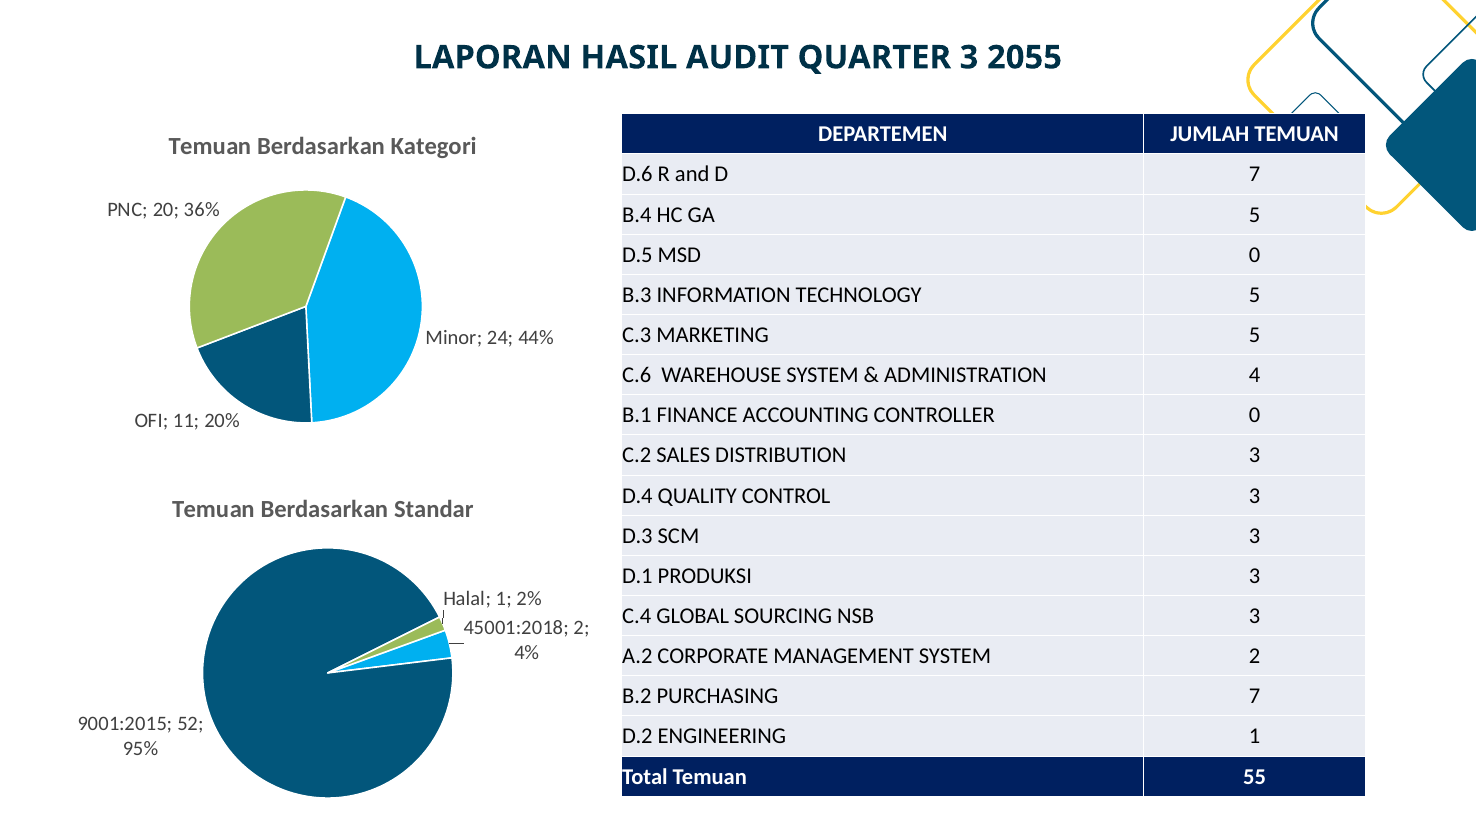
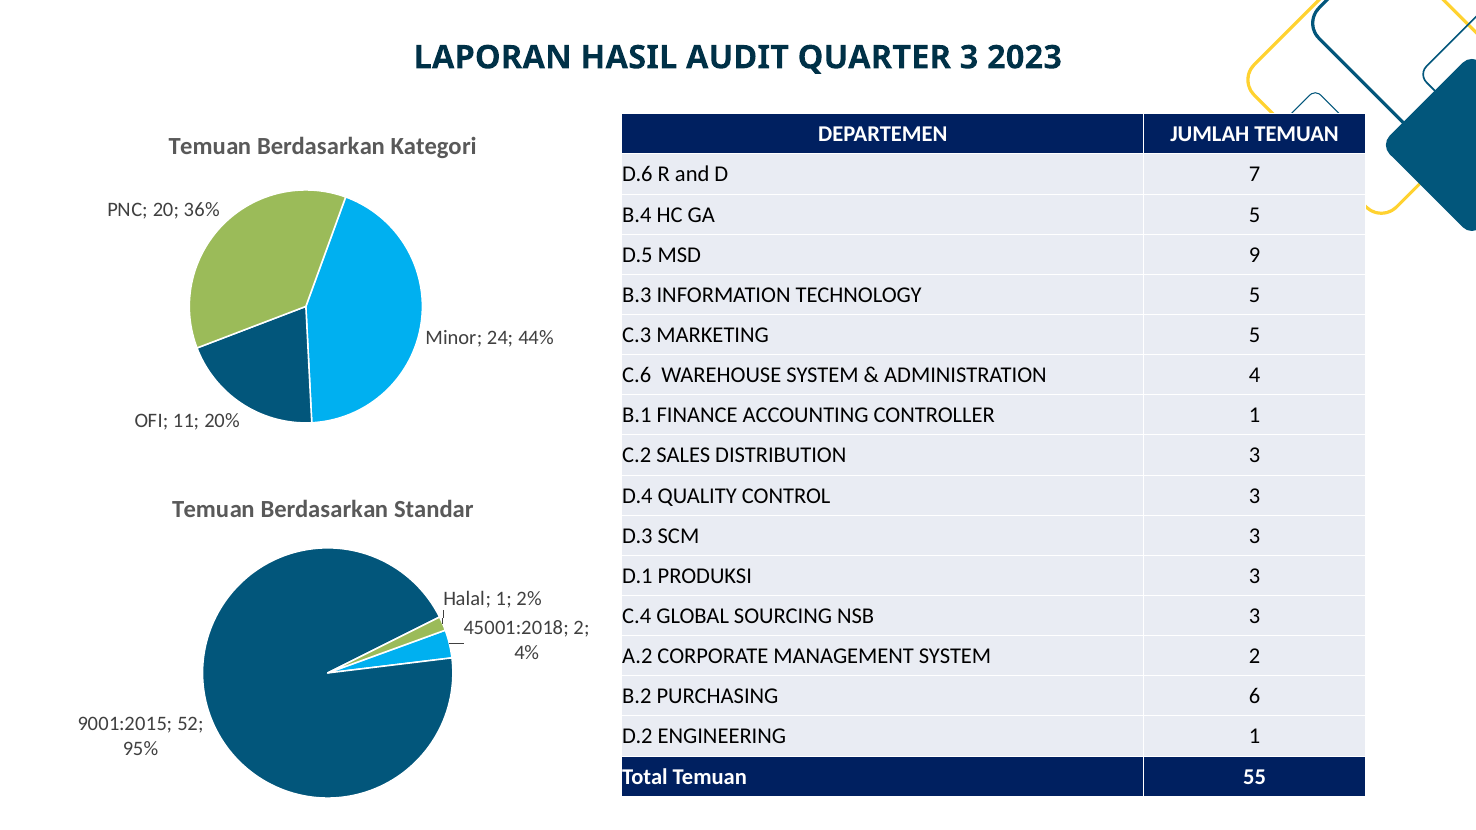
2055: 2055 -> 2023
MSD 0: 0 -> 9
CONTROLLER 0: 0 -> 1
PURCHASING 7: 7 -> 6
